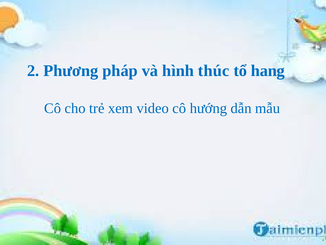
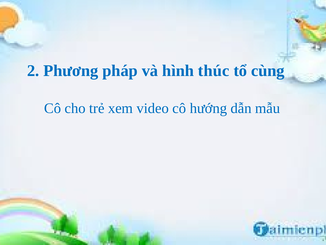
hang: hang -> cùng
